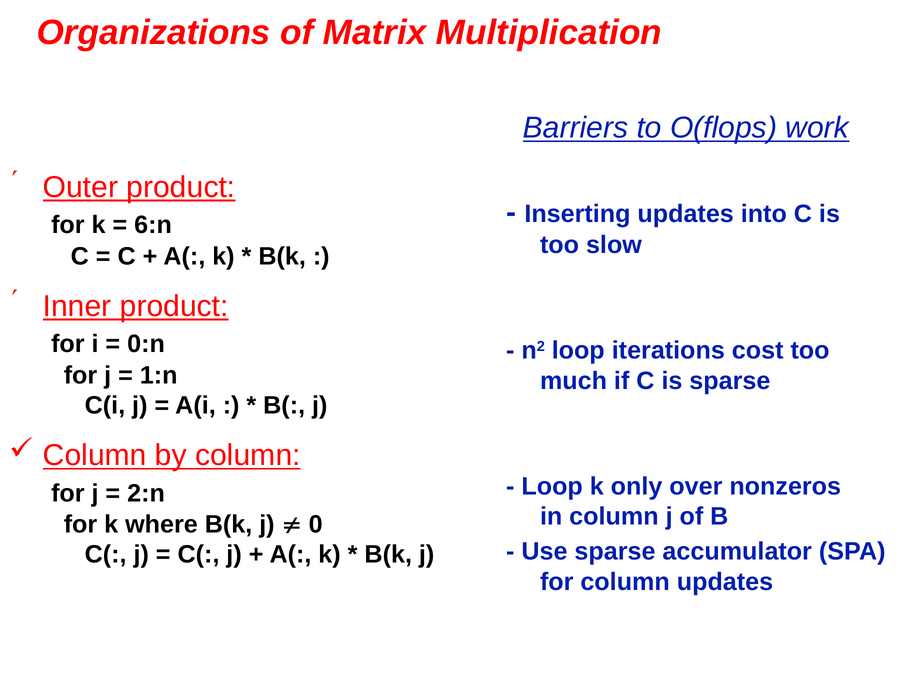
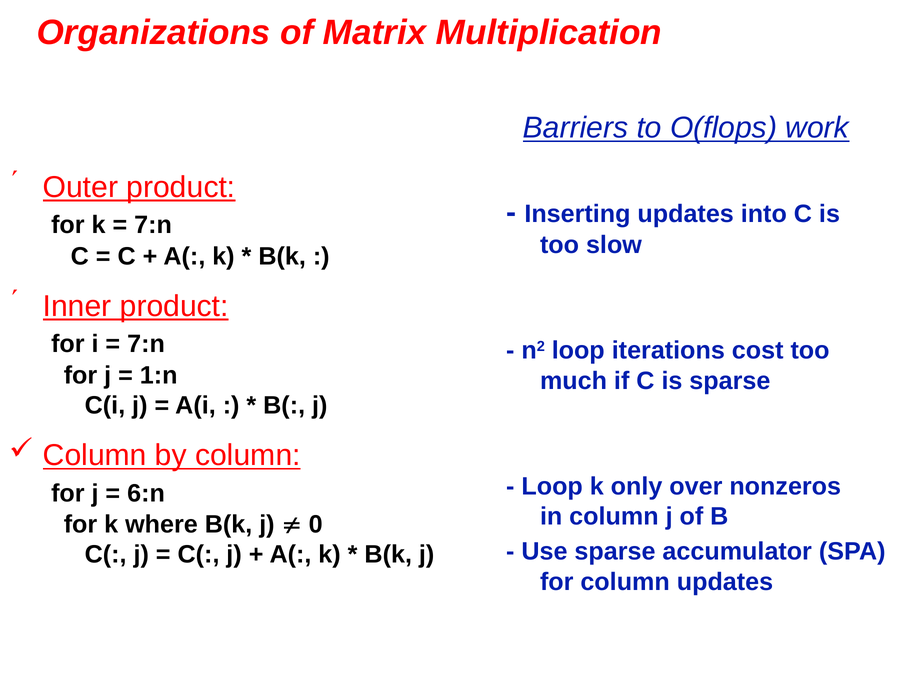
6:n at (153, 225): 6:n -> 7:n
0:n at (146, 344): 0:n -> 7:n
2:n: 2:n -> 6:n
